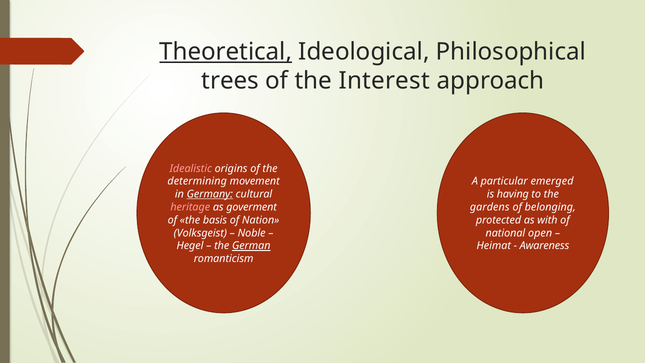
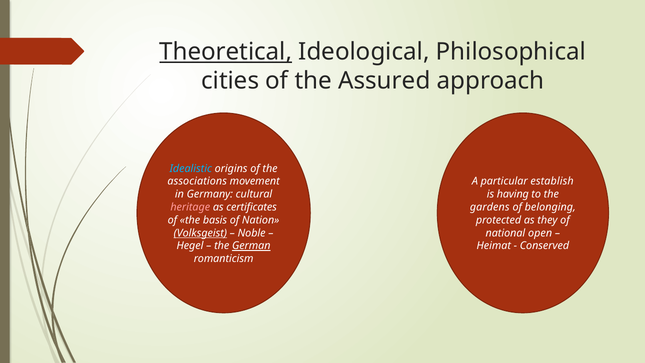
trees: trees -> cities
Interest: Interest -> Assured
Idealistic colour: pink -> light blue
determining: determining -> associations
emerged: emerged -> establish
Germany underline: present -> none
goverment: goverment -> certificates
with: with -> they
Volksgeist underline: none -> present
Awareness: Awareness -> Conserved
